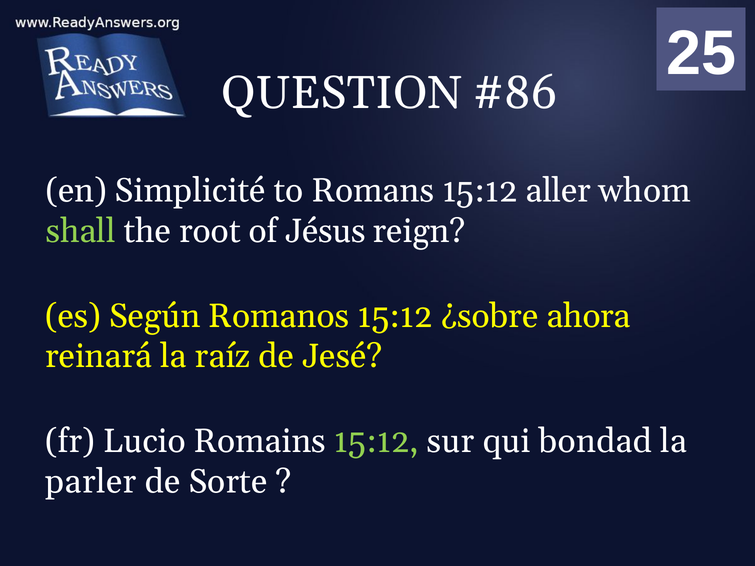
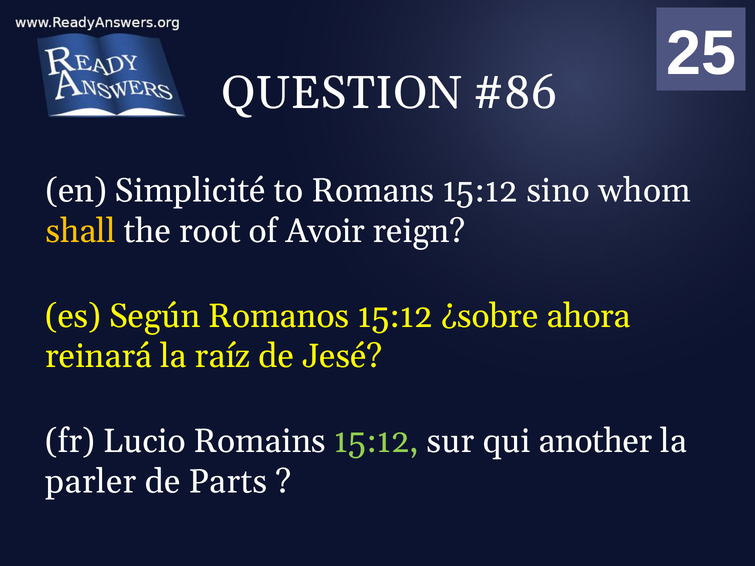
aller: aller -> sino
shall colour: light green -> yellow
Jésus: Jésus -> Avoir
bondad: bondad -> another
Sorte: Sorte -> Parts
